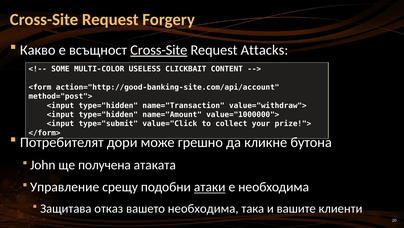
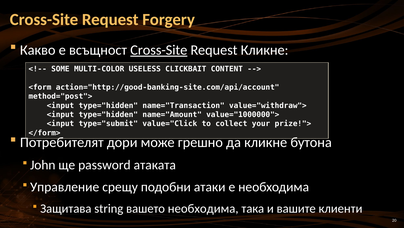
Request Attacks: Attacks -> Кликне
получена: получена -> password
атаки underline: present -> none
отказ: отказ -> string
